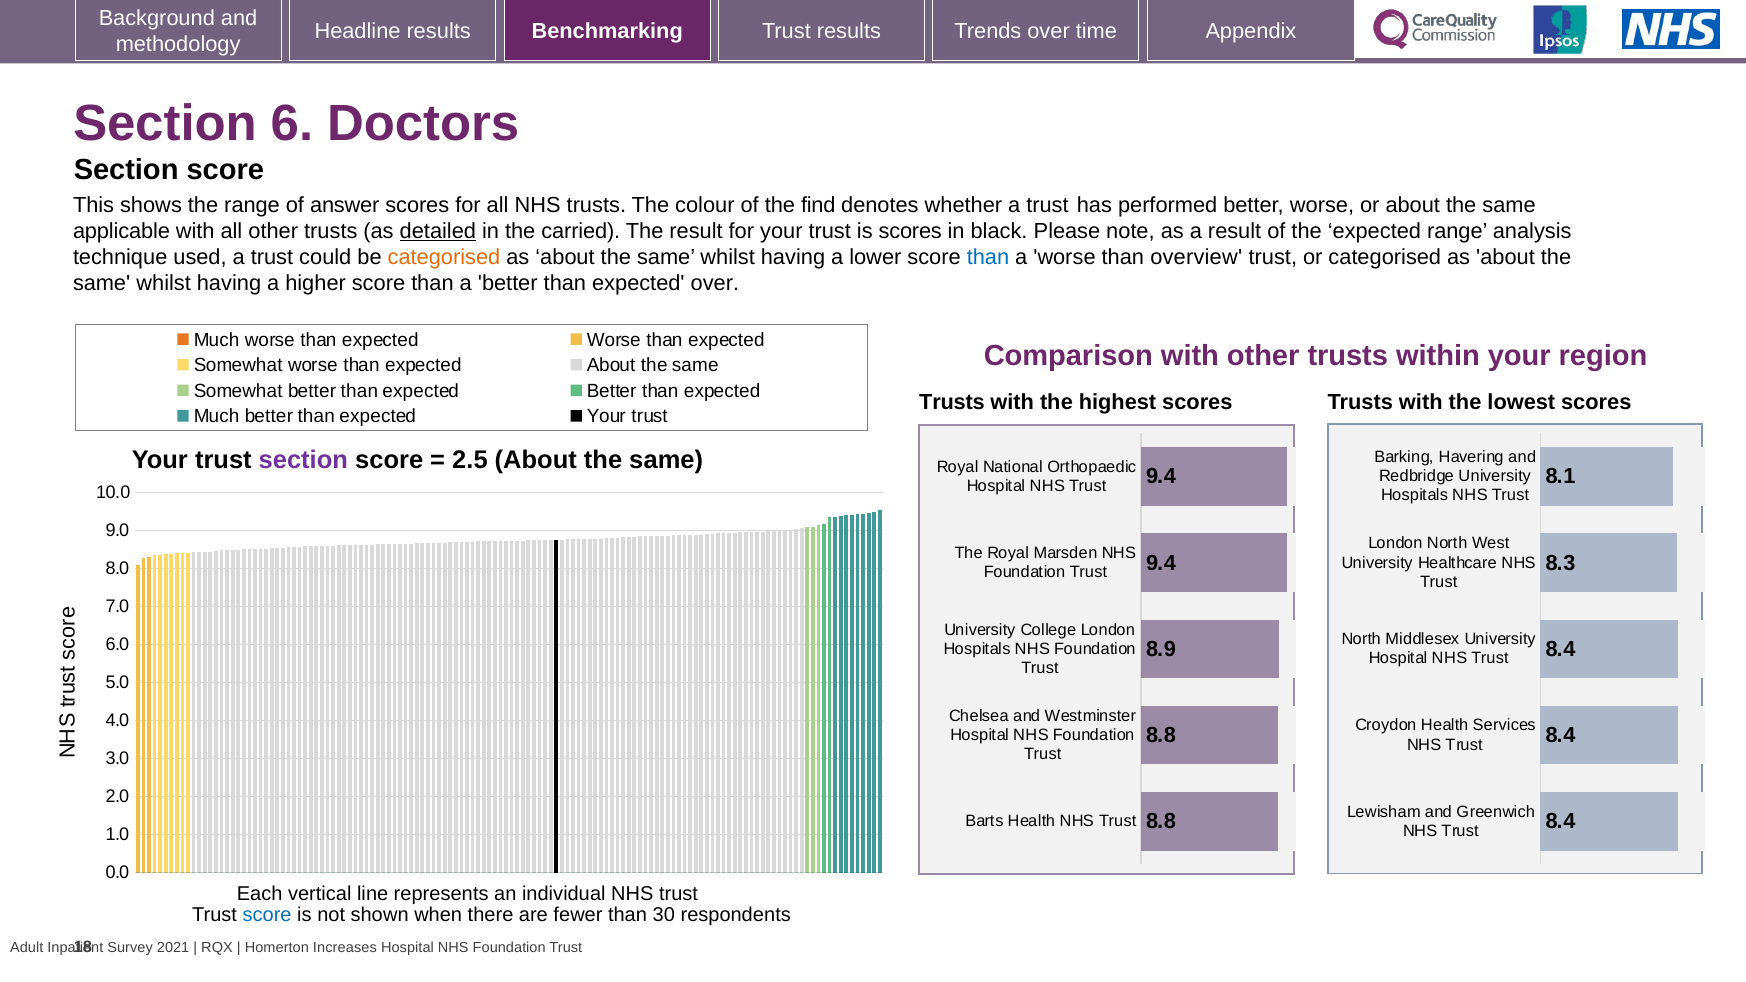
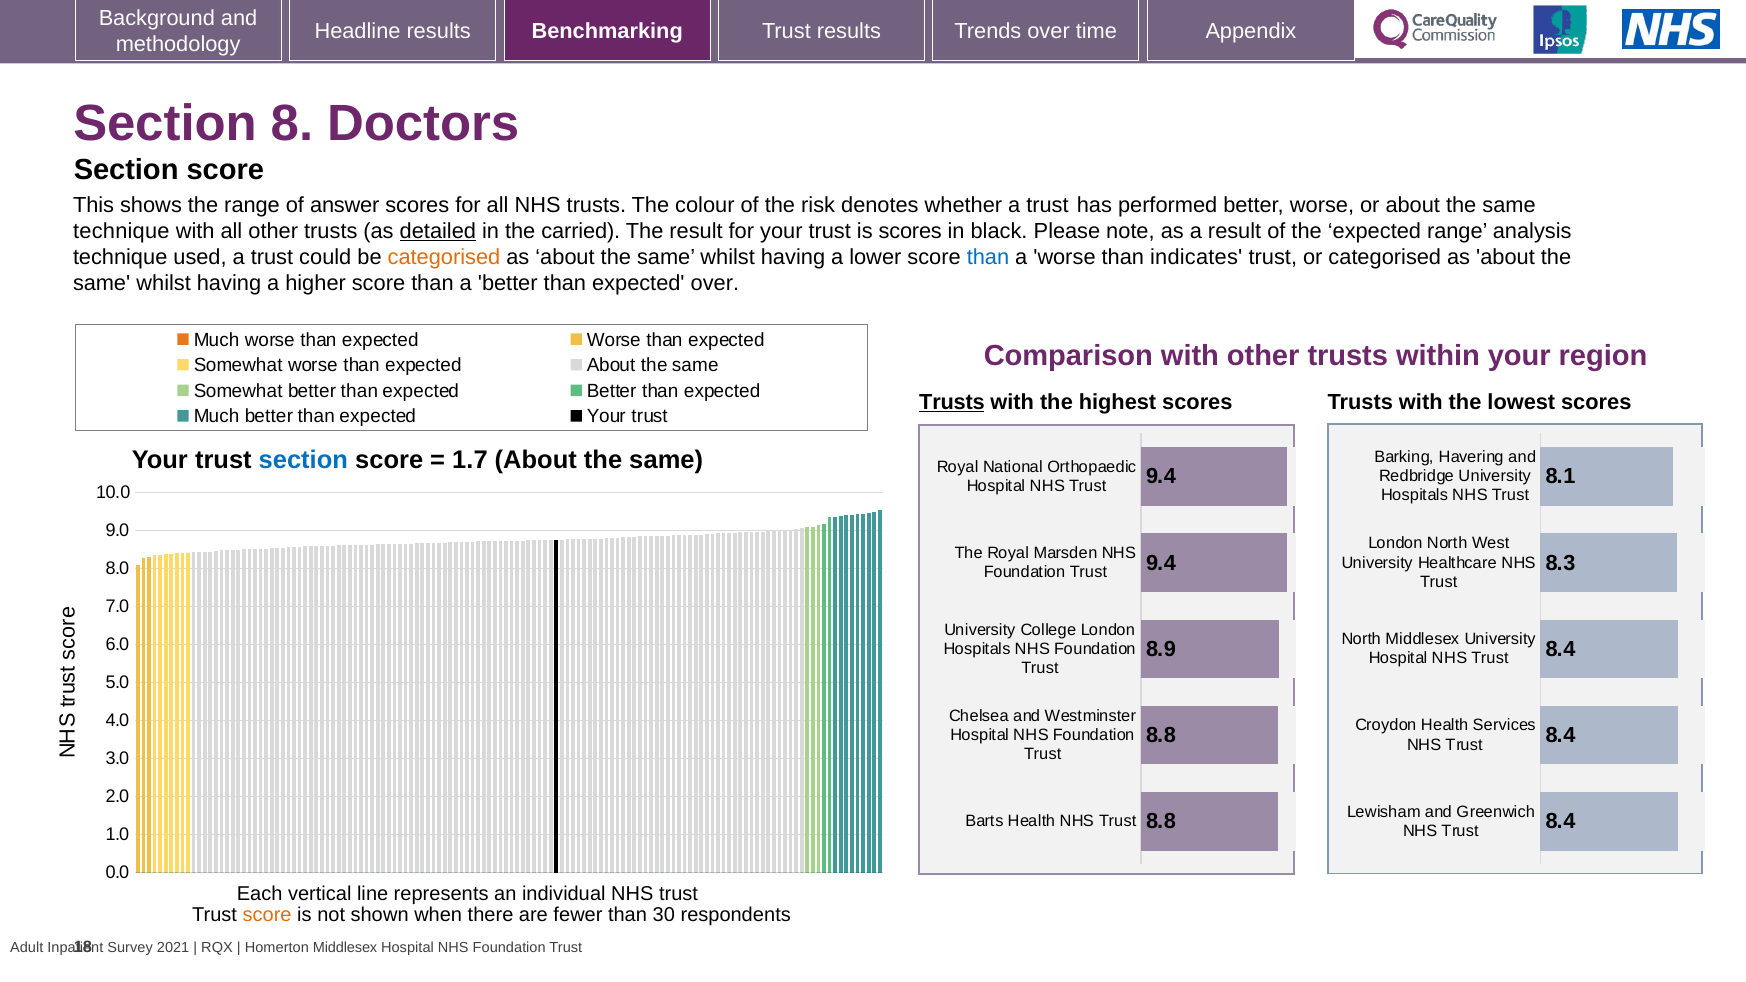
6: 6 -> 8
find: find -> risk
applicable at (122, 231): applicable -> technique
overview: overview -> indicates
Trusts at (952, 402) underline: none -> present
section at (303, 460) colour: purple -> blue
2.5: 2.5 -> 1.7
score at (267, 915) colour: blue -> orange
Increases at (345, 948): Increases -> Middlesex
